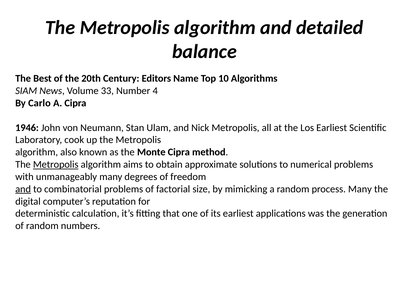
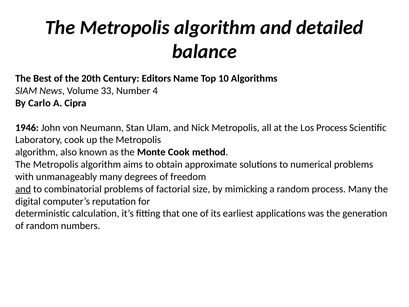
Los Earliest: Earliest -> Process
Monte Cipra: Cipra -> Cook
Metropolis at (56, 164) underline: present -> none
